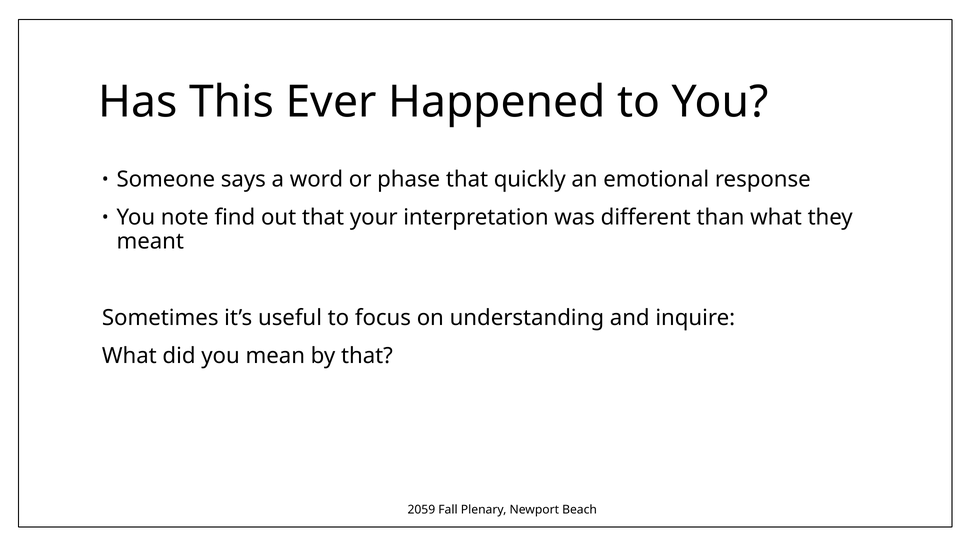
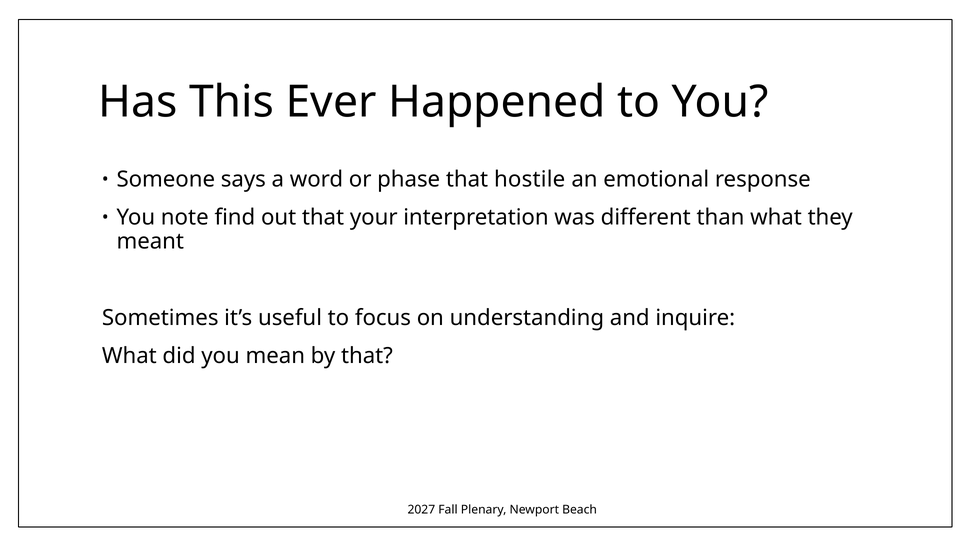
quickly: quickly -> hostile
2059: 2059 -> 2027
